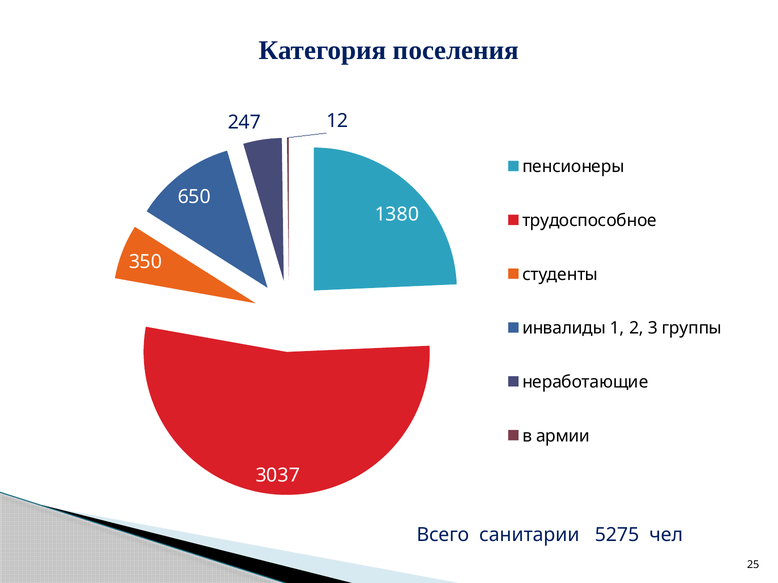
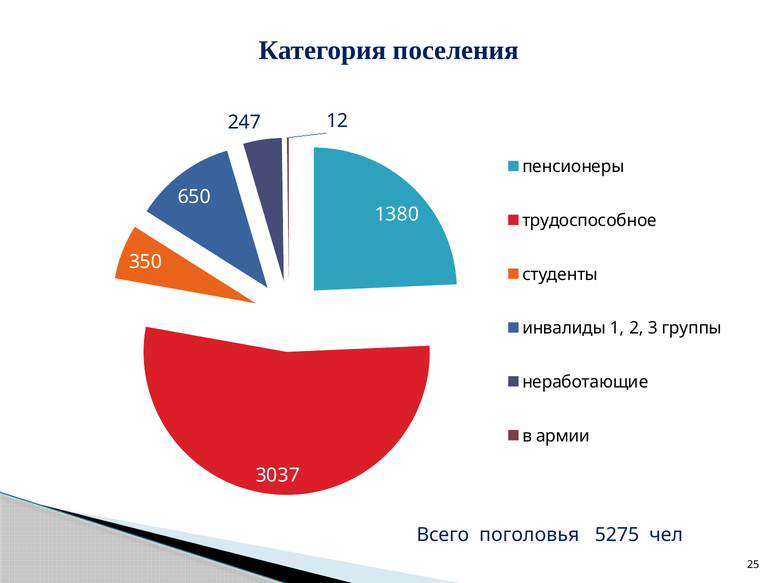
санитарии: санитарии -> поголовья
